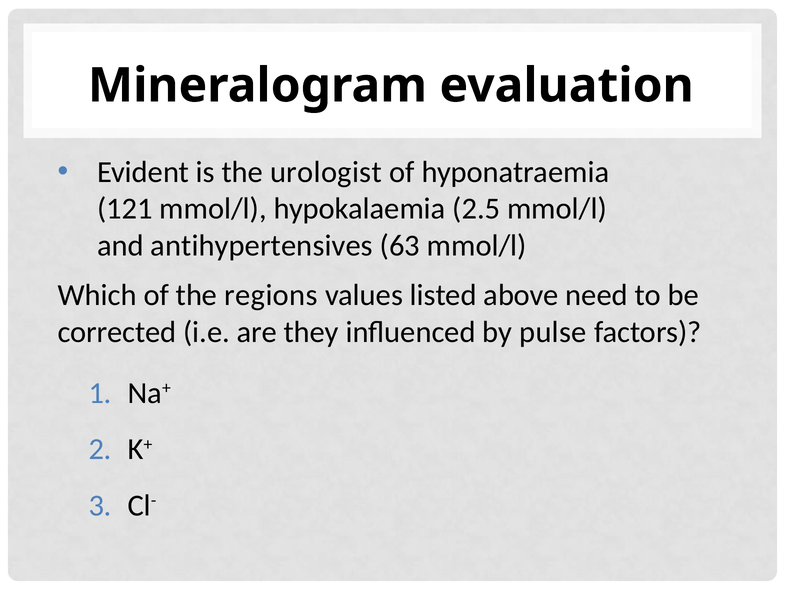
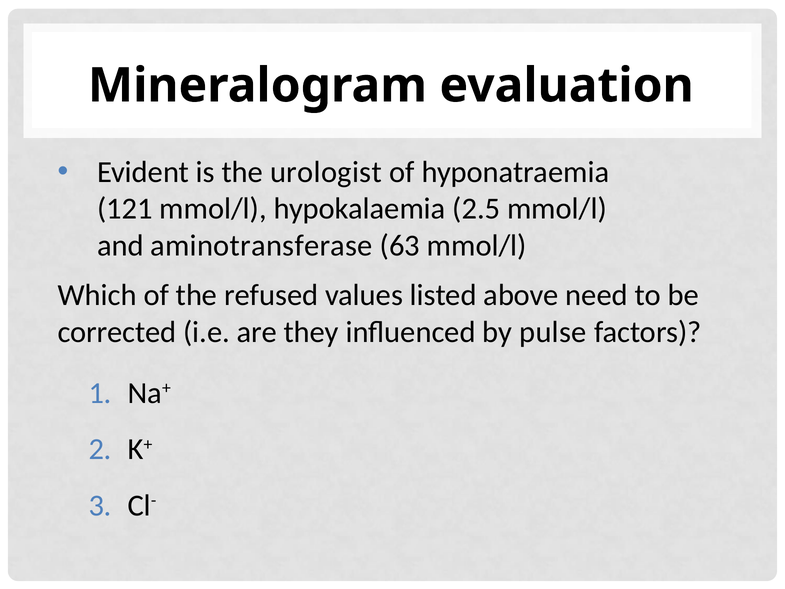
antihypertensives: antihypertensives -> aminotransferase
regions: regions -> refused
